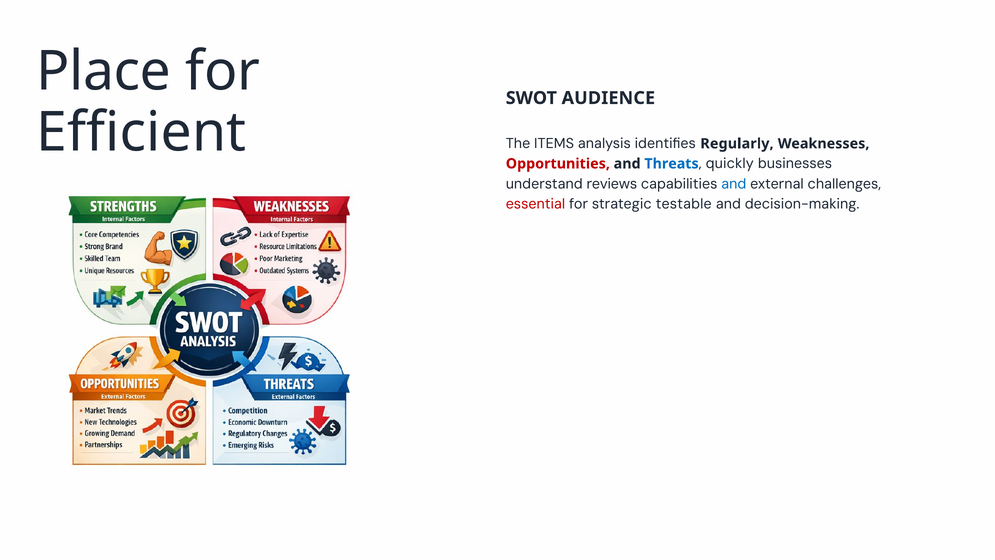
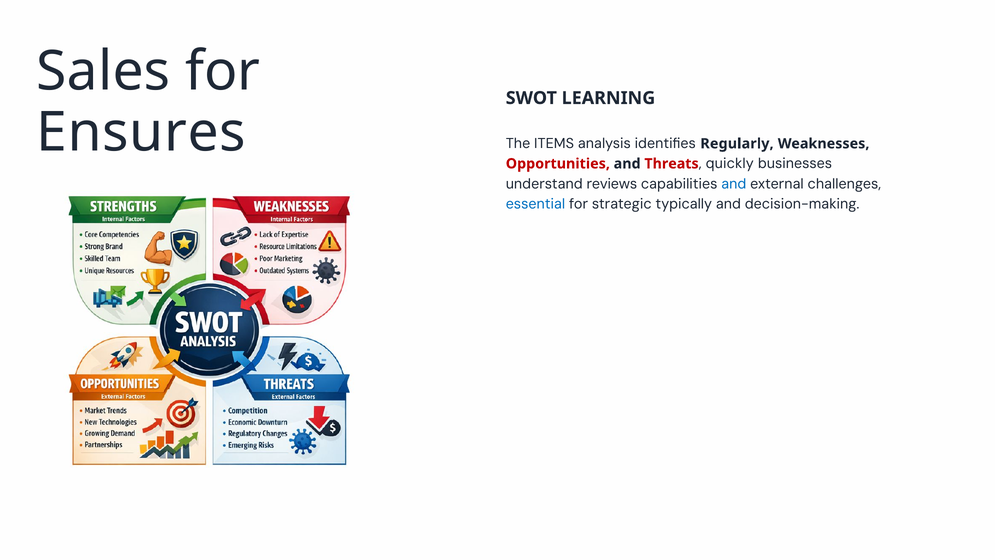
Place: Place -> Sales
AUDIENCE: AUDIENCE -> LEARNING
Efficient: Efficient -> Ensures
Threats colour: blue -> red
essential colour: red -> blue
testable: testable -> typically
